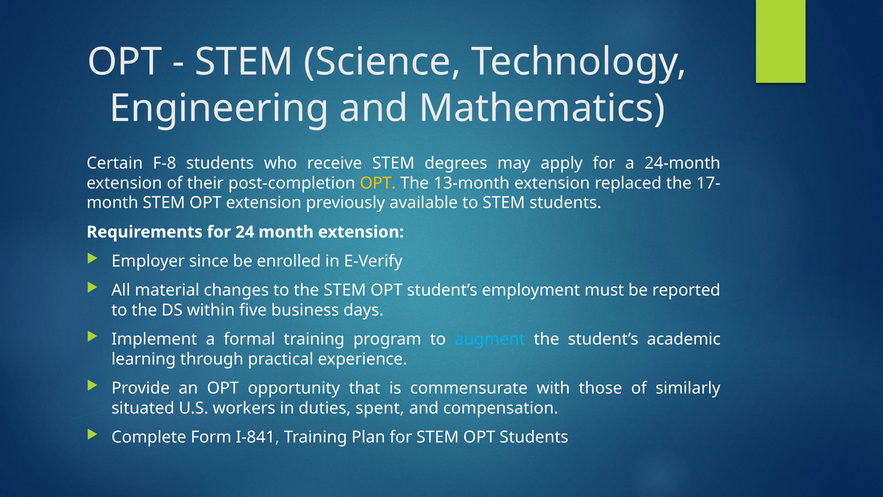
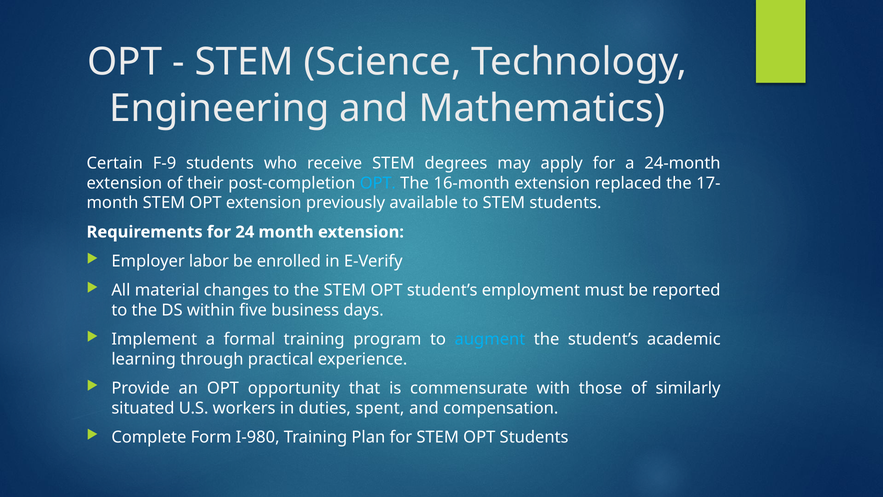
F-8: F-8 -> F-9
OPT at (378, 183) colour: yellow -> light blue
13-month: 13-month -> 16-month
since: since -> labor
I-841: I-841 -> I-980
